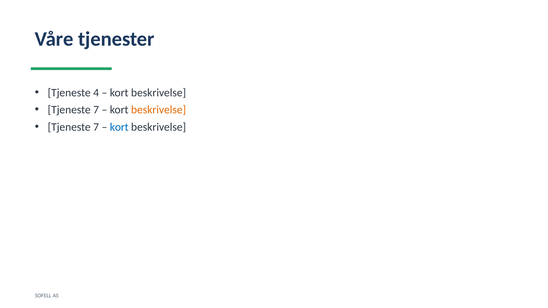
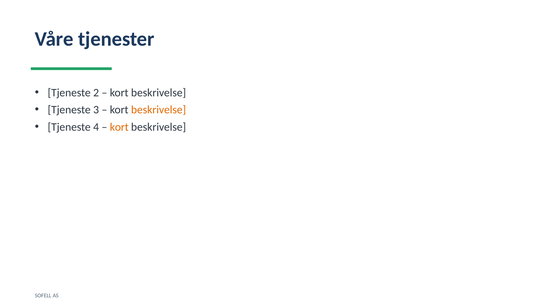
4: 4 -> 2
7 at (96, 110): 7 -> 3
7 at (96, 127): 7 -> 4
kort at (119, 127) colour: blue -> orange
